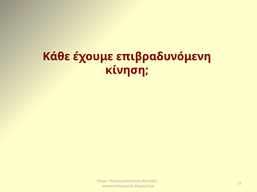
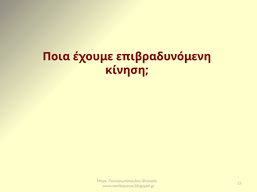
Κάθε: Κάθε -> Ποια
